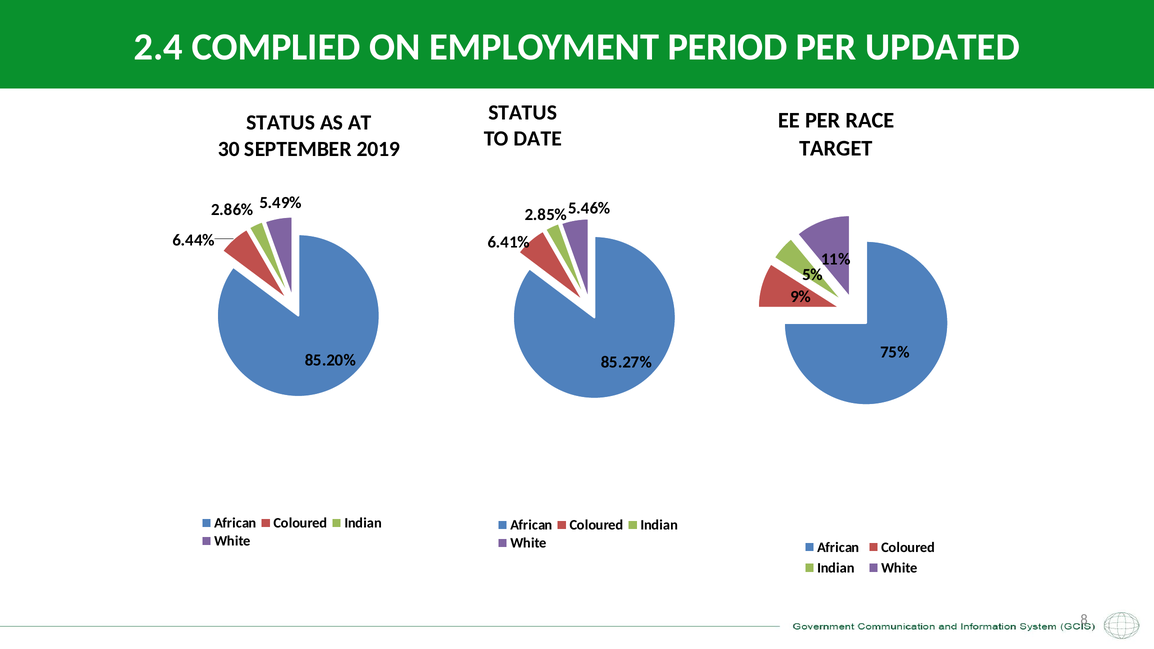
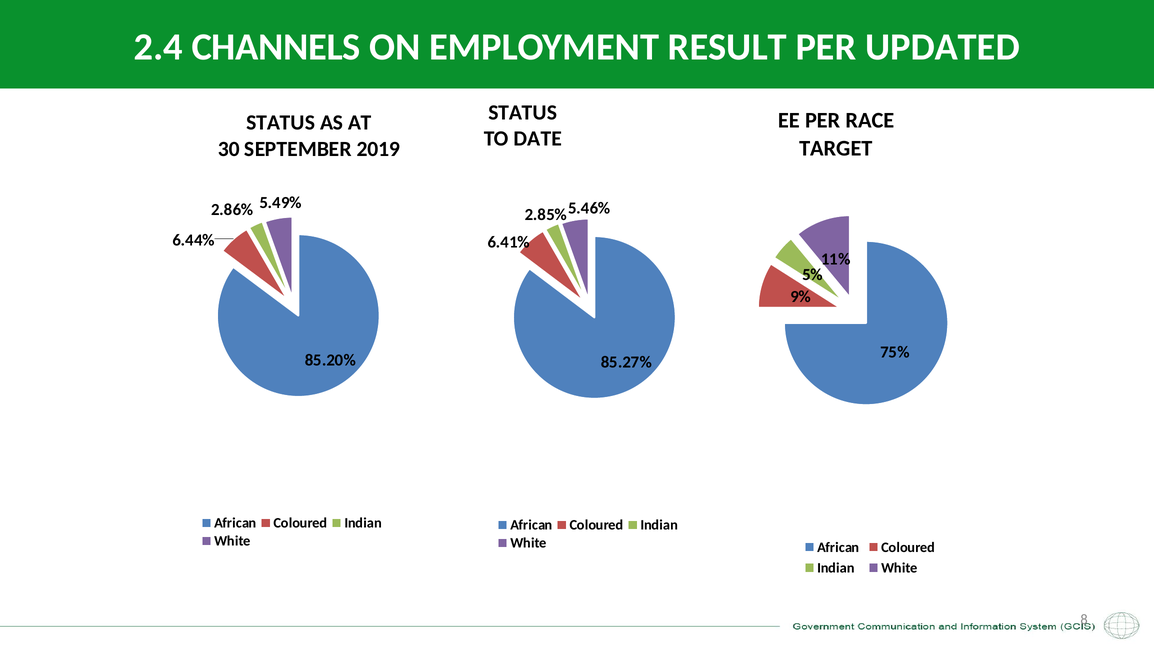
COMPLIED: COMPLIED -> CHANNELS
PERIOD: PERIOD -> RESULT
